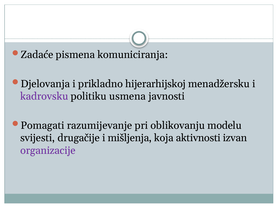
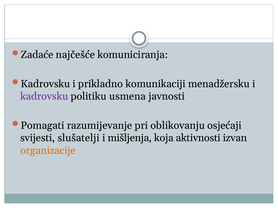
pismena: pismena -> najčešće
Djelovanja at (45, 84): Djelovanja -> Kadrovsku
hijerarhijskoj: hijerarhijskoj -> komunikaciji
modelu: modelu -> osjećaji
drugačije: drugačije -> slušatelji
organizacije colour: purple -> orange
